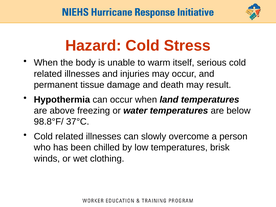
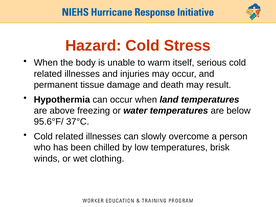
98.8°F/: 98.8°F/ -> 95.6°F/
